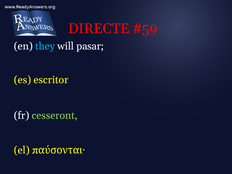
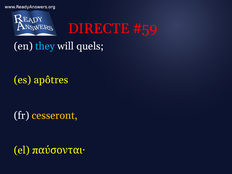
pasar: pasar -> quels
escritor: escritor -> apôtres
cesseront colour: light green -> yellow
